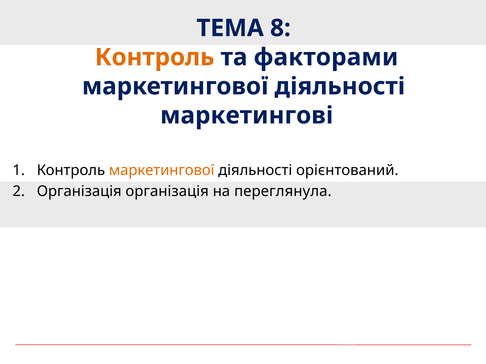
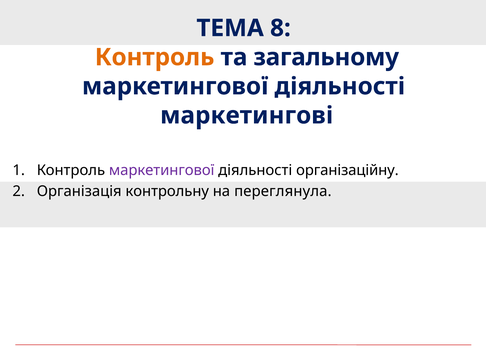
факторами: факторами -> загальному
маркетингової at (162, 170) colour: orange -> purple
орієнтований: орієнтований -> організаційну
Організація організація: організація -> контрольну
